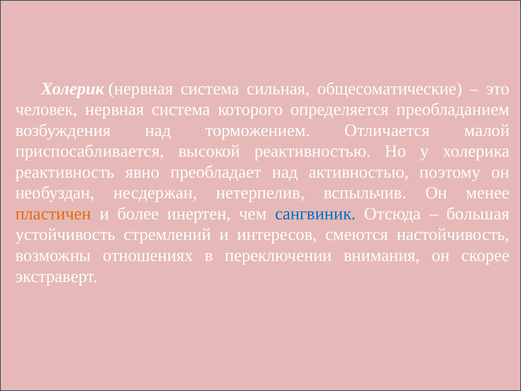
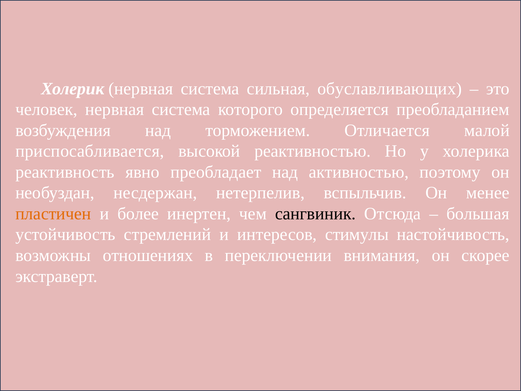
общесоматические: общесоматические -> обуславливающих
сангвиник colour: blue -> black
смеются: смеются -> стимулы
